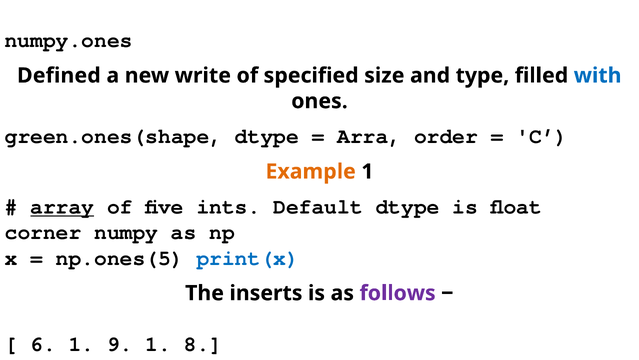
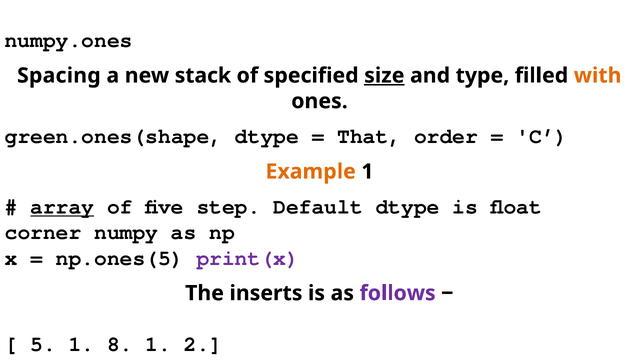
Defined: Defined -> Spacing
write: write -> stack
size underline: none -> present
with colour: blue -> orange
Arra: Arra -> That
ints: ints -> step
print(x colour: blue -> purple
6: 6 -> 5
9: 9 -> 8
8: 8 -> 2
